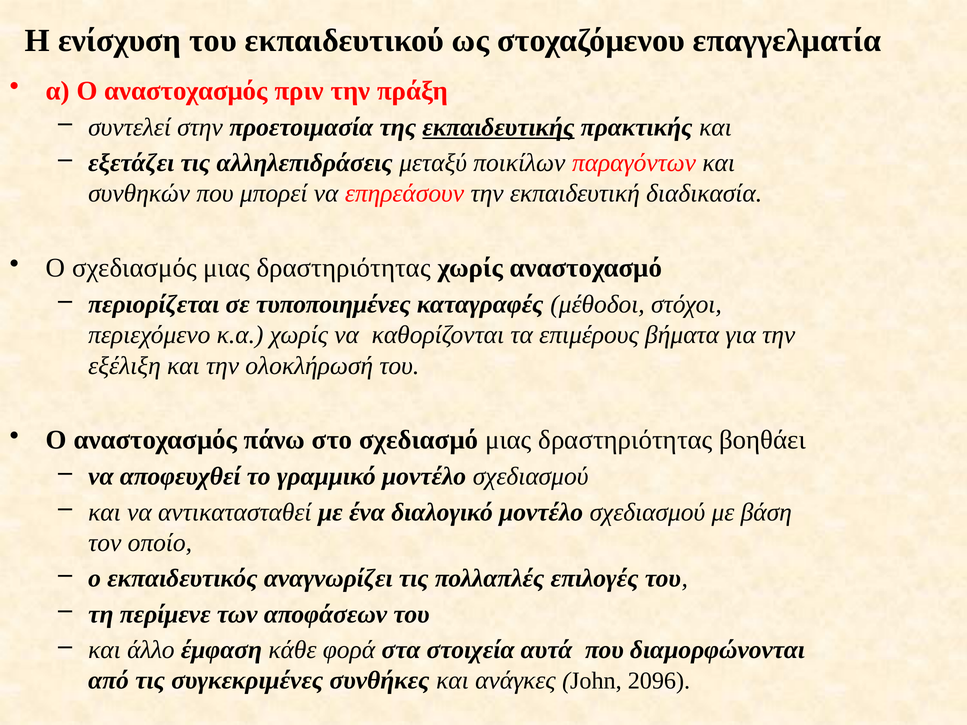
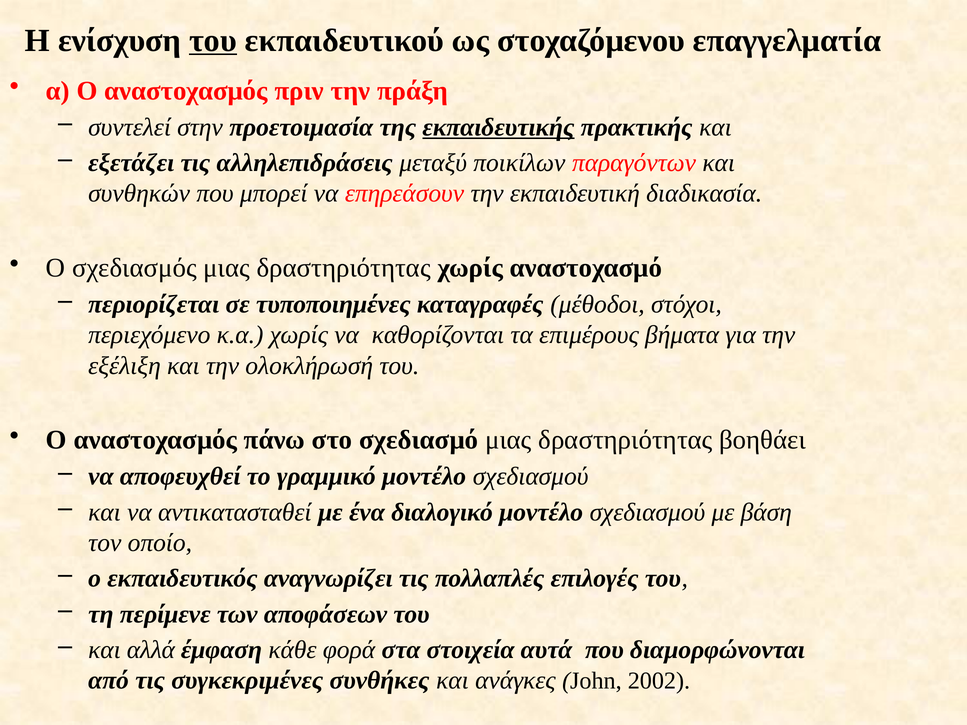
του at (213, 40) underline: none -> present
άλλο: άλλο -> αλλά
2096: 2096 -> 2002
